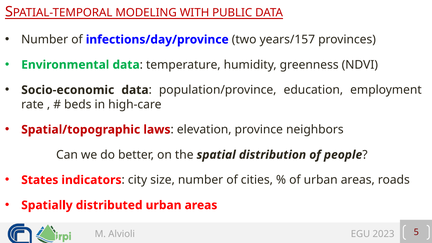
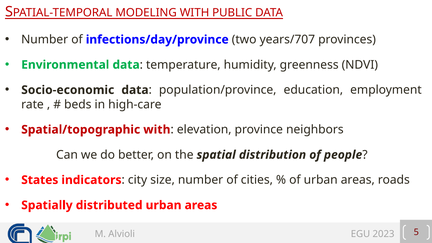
years/157: years/157 -> years/707
Spatial/topographic laws: laws -> with
